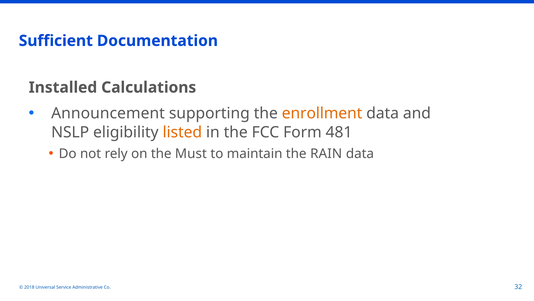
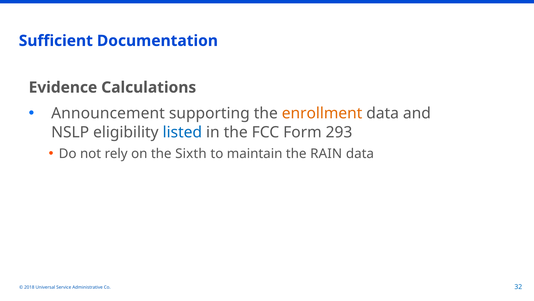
Installed: Installed -> Evidence
listed colour: orange -> blue
481: 481 -> 293
Must: Must -> Sixth
